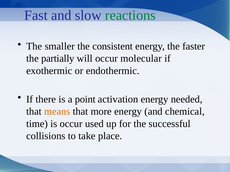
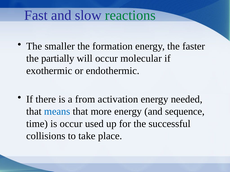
consistent: consistent -> formation
point: point -> from
means colour: orange -> blue
chemical: chemical -> sequence
